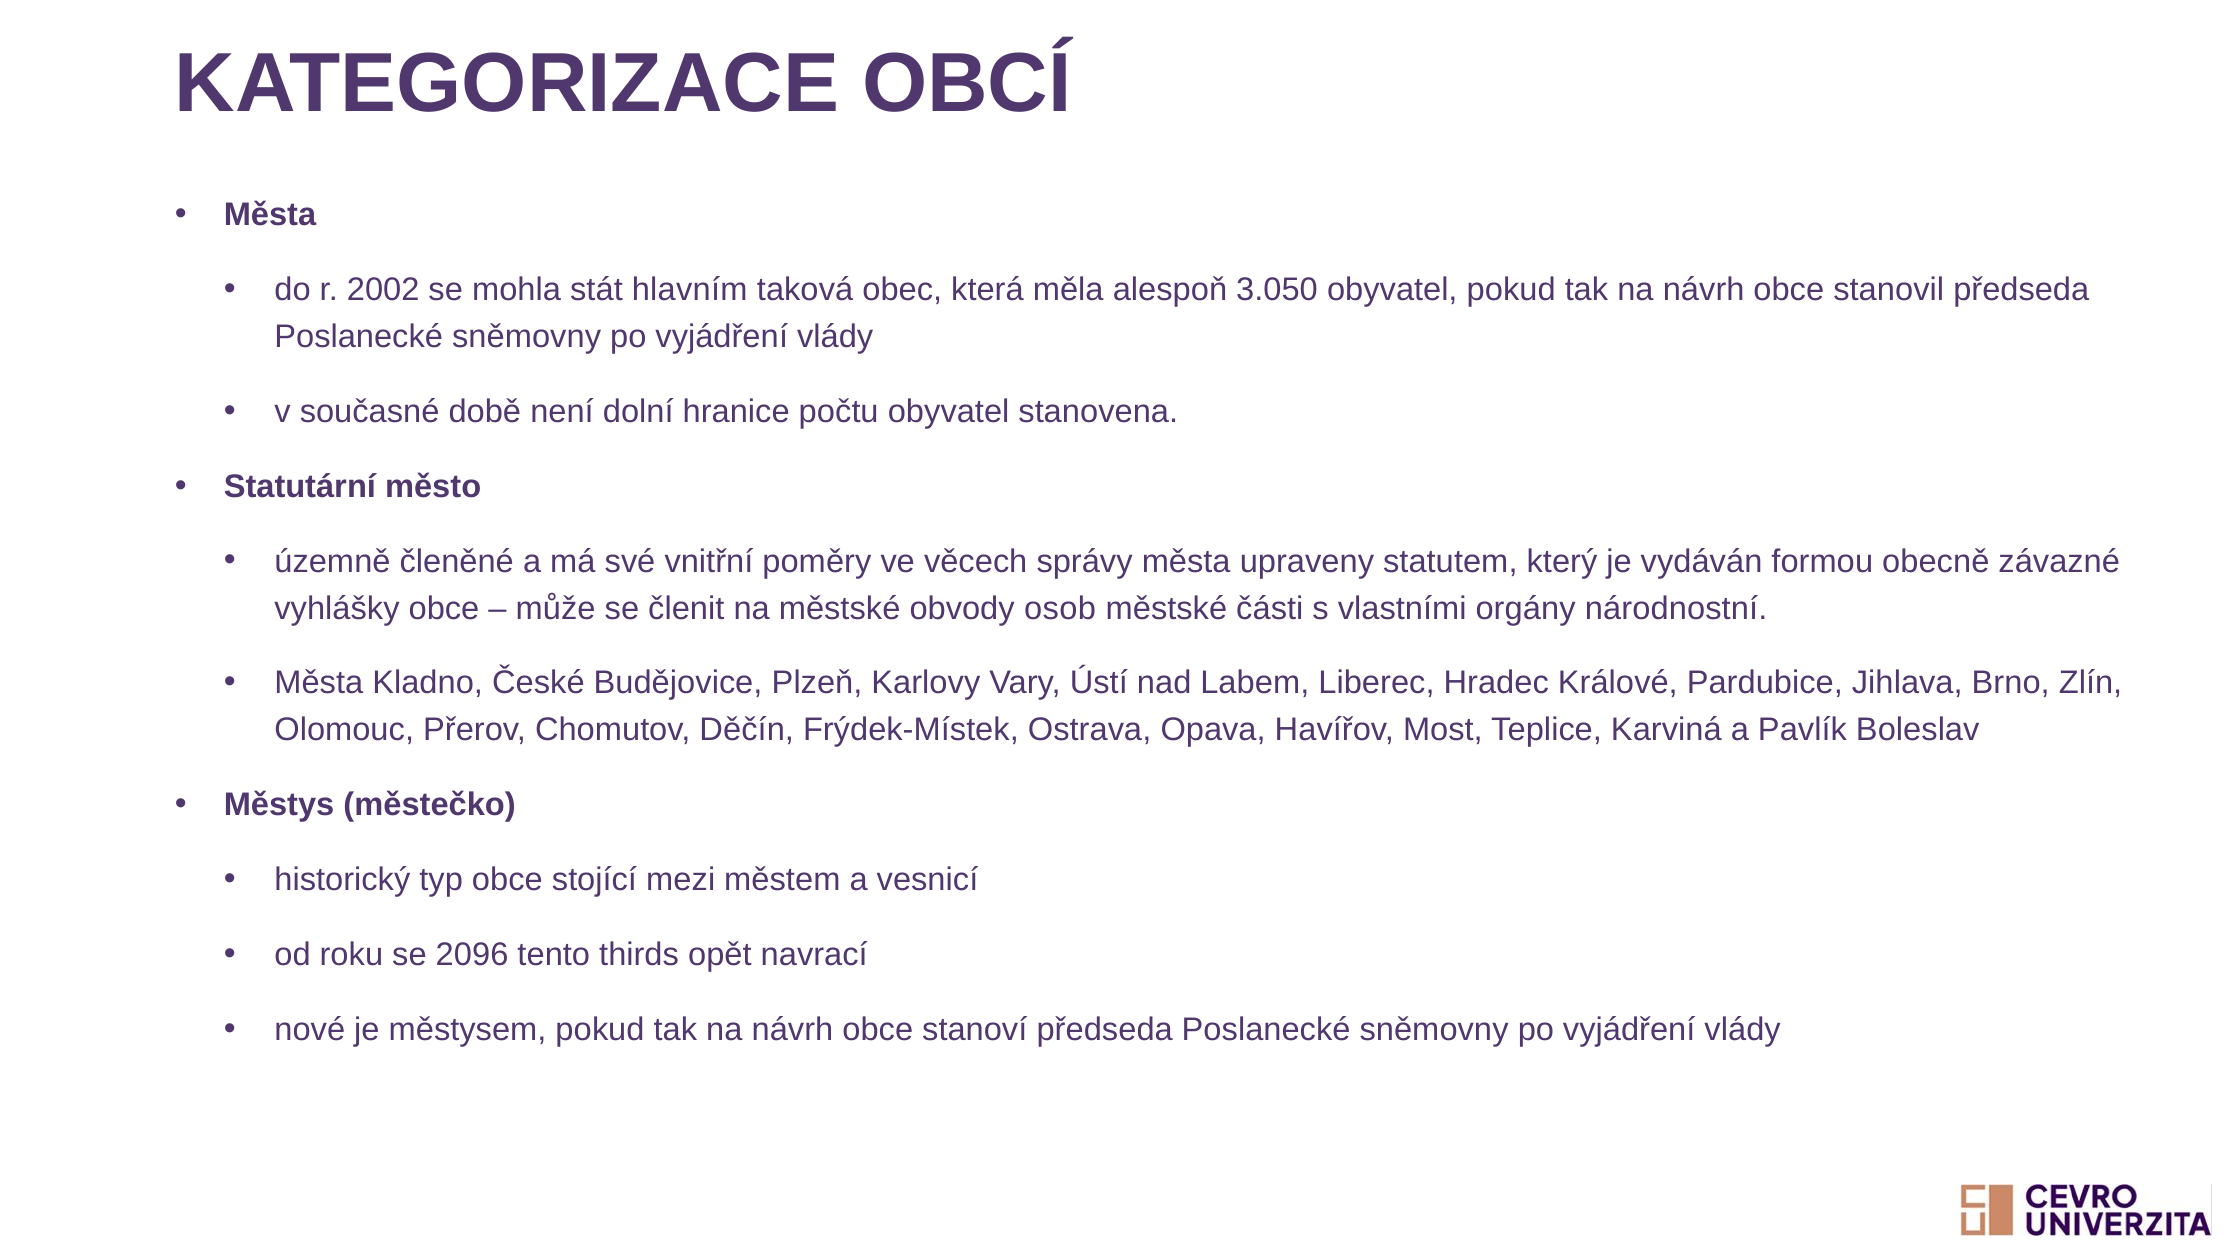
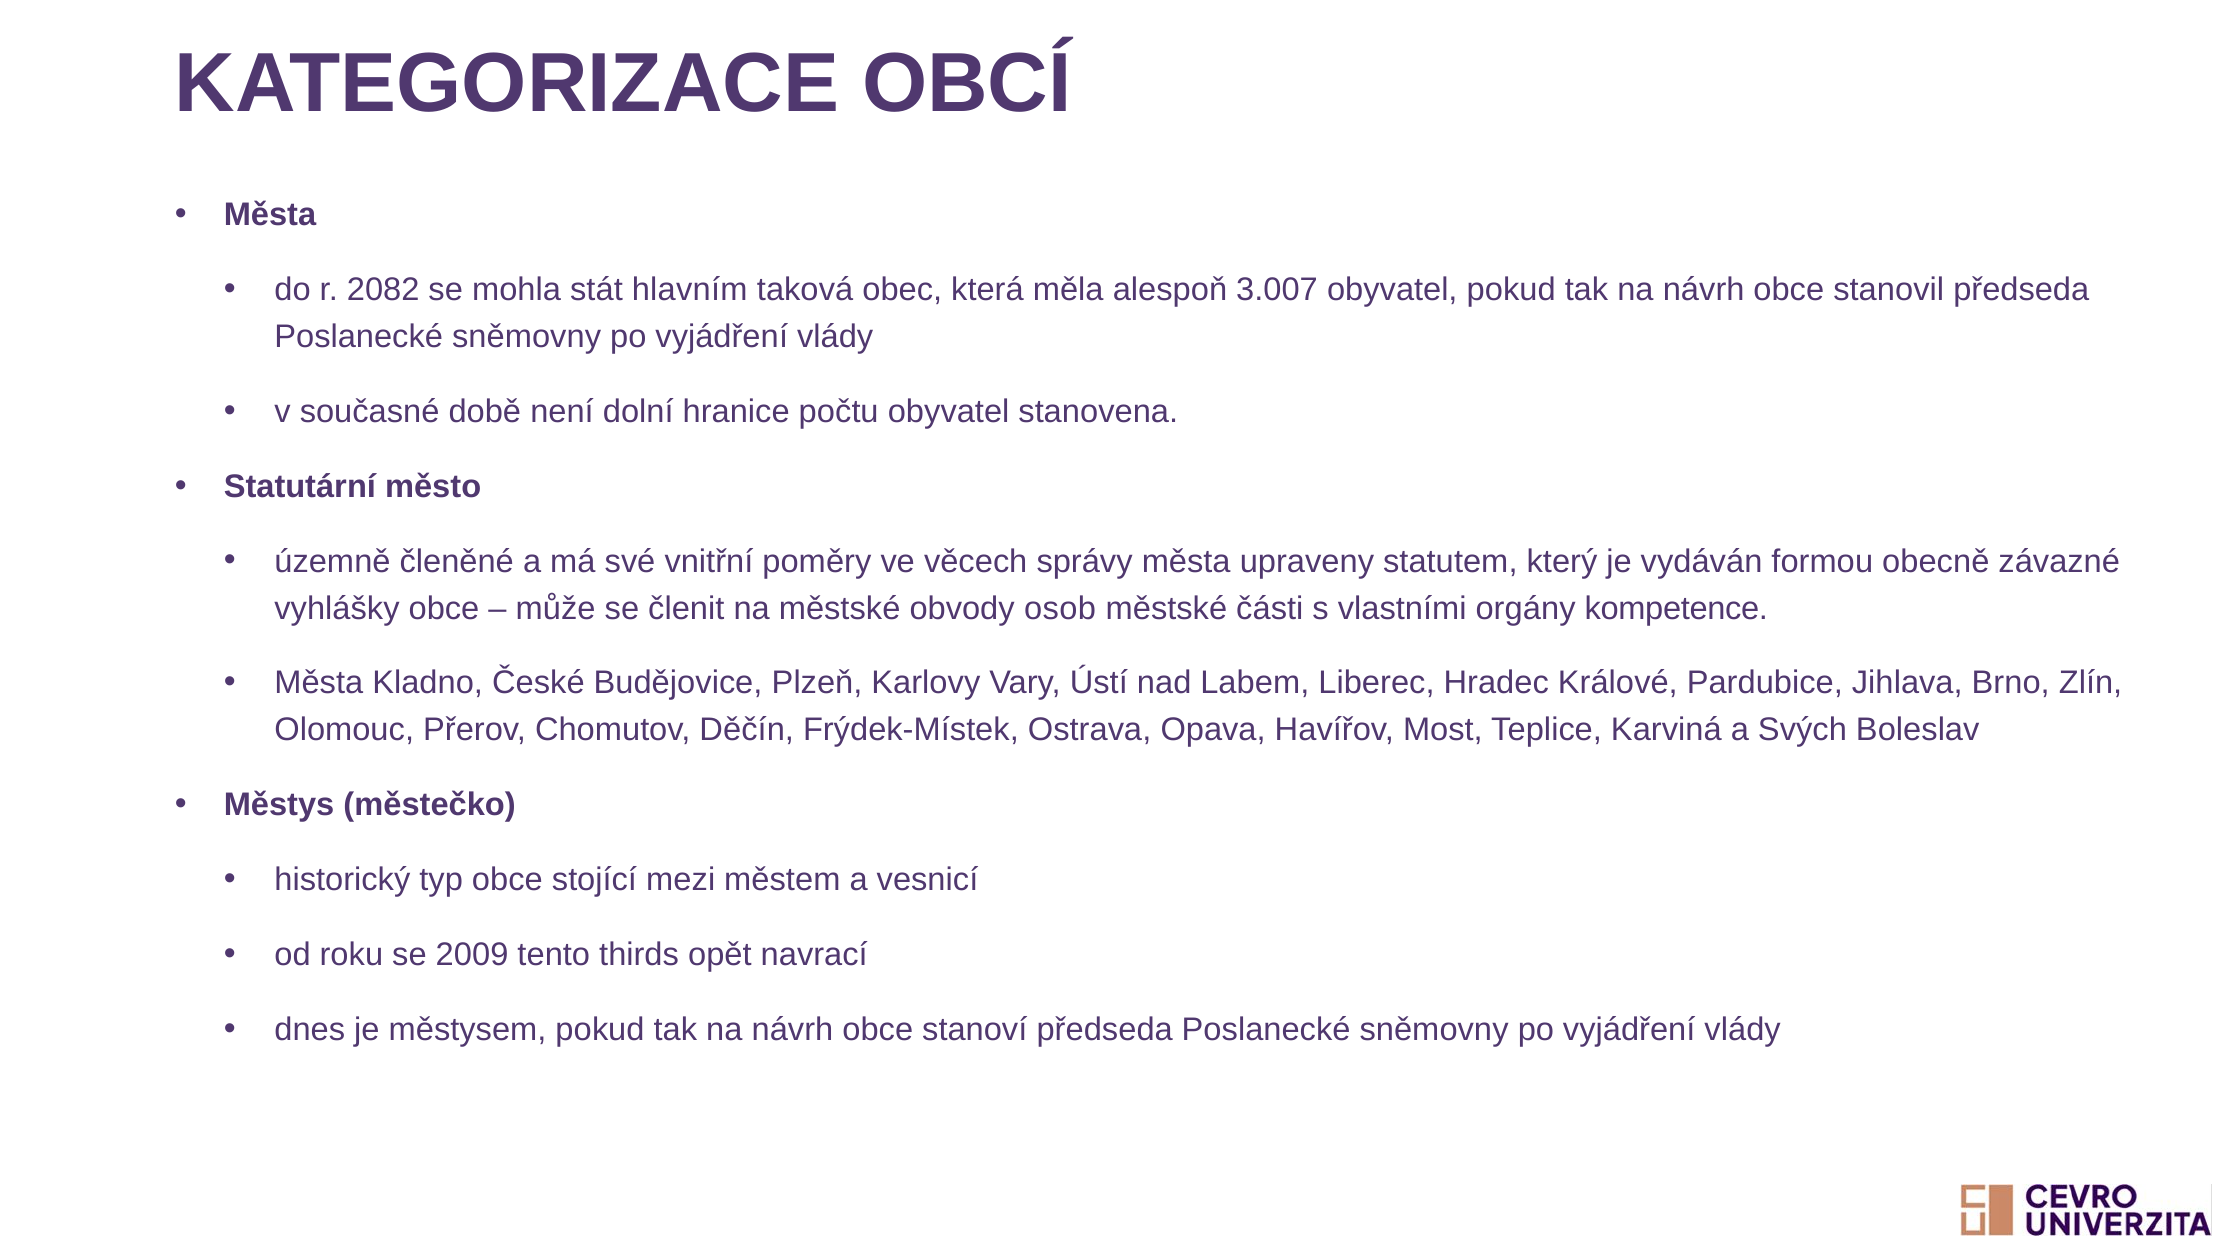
2002: 2002 -> 2082
3.050: 3.050 -> 3.007
národnostní: národnostní -> kompetence
Pavlík: Pavlík -> Svých
2096: 2096 -> 2009
nové: nové -> dnes
